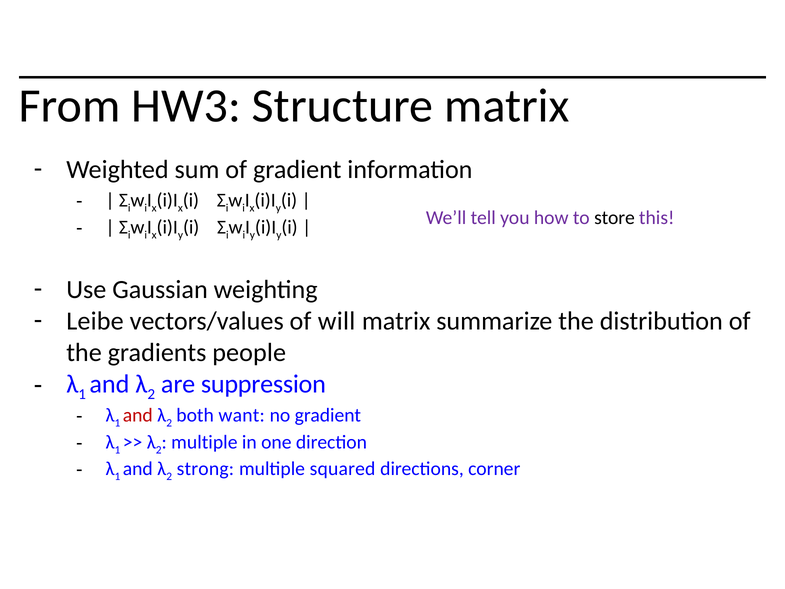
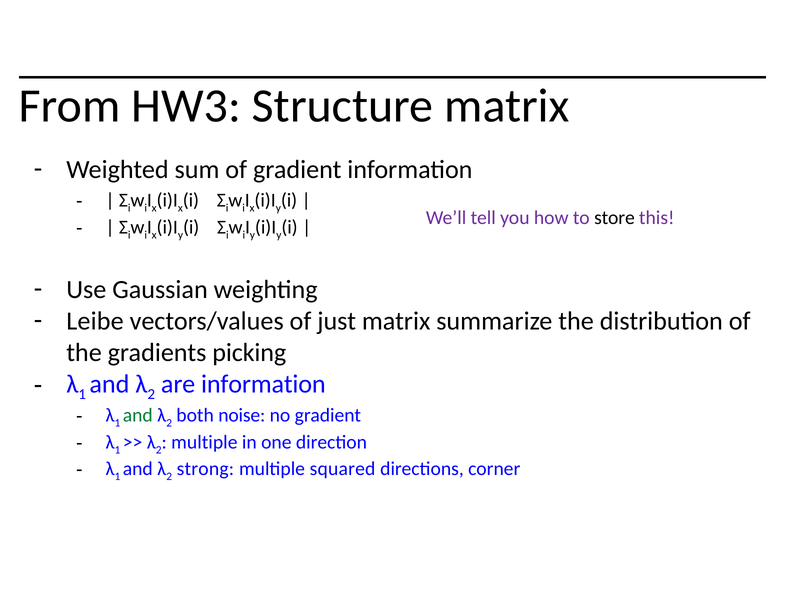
will: will -> just
people: people -> picking
are suppression: suppression -> information
and at (138, 415) colour: red -> green
want: want -> noise
